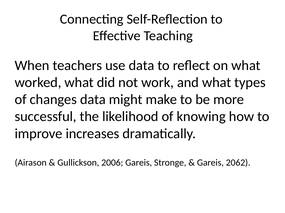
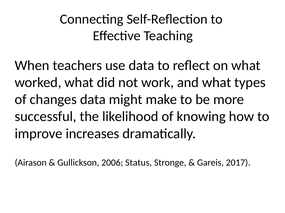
2006 Gareis: Gareis -> Status
2062: 2062 -> 2017
